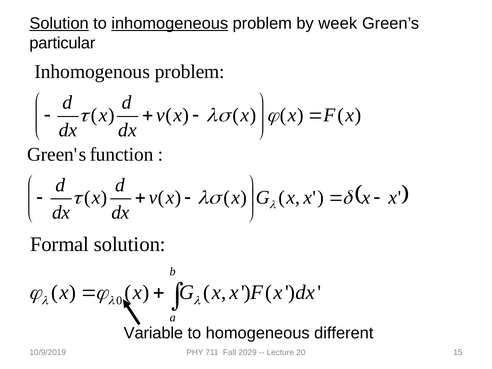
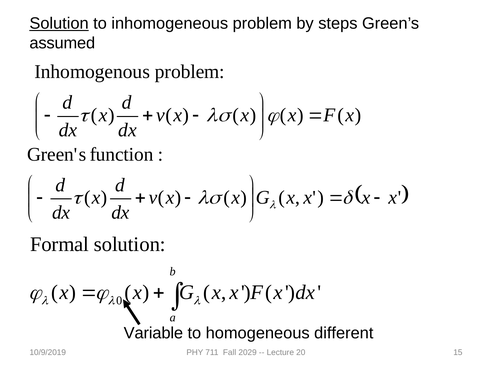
inhomogeneous underline: present -> none
week: week -> steps
particular: particular -> assumed
